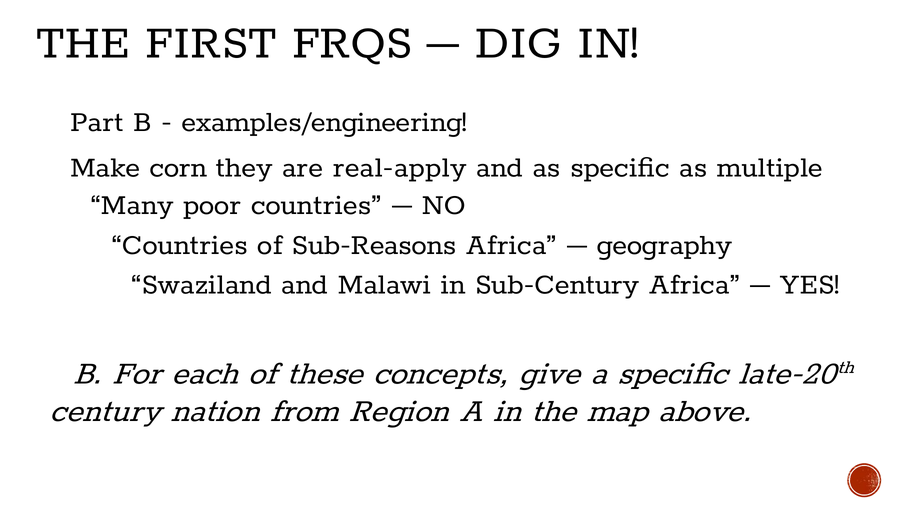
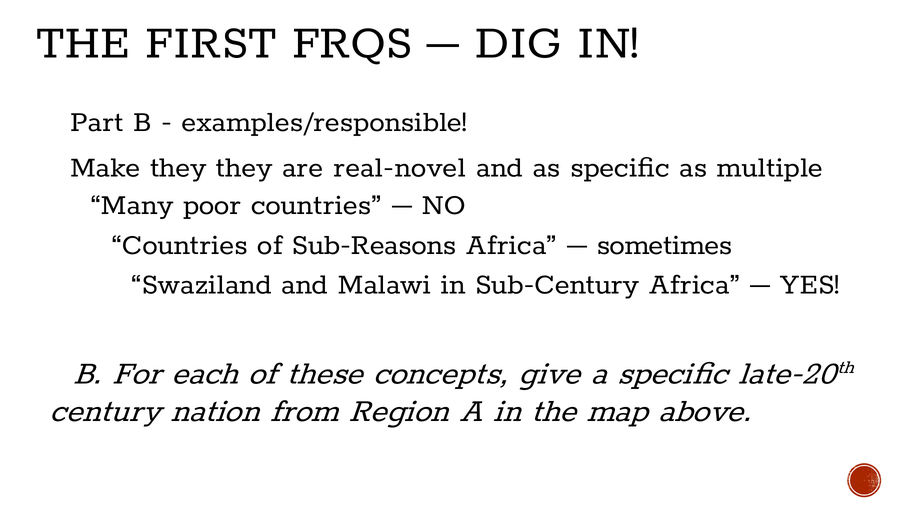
examples/engineering: examples/engineering -> examples/responsible
corn at (178, 166): corn -> they
real-apply: real-apply -> real-novel
geography: geography -> sometimes
